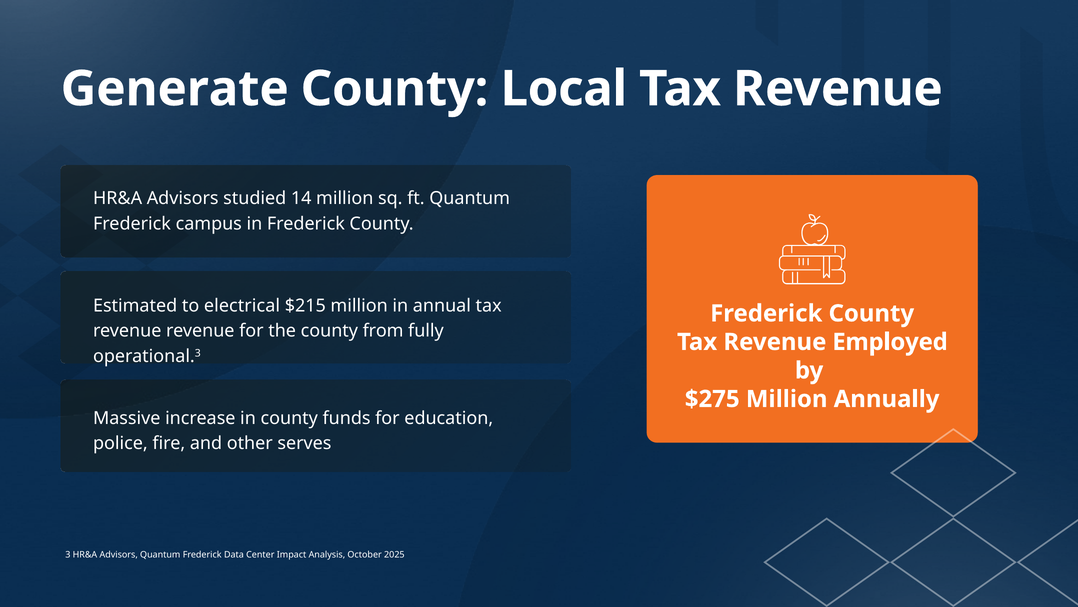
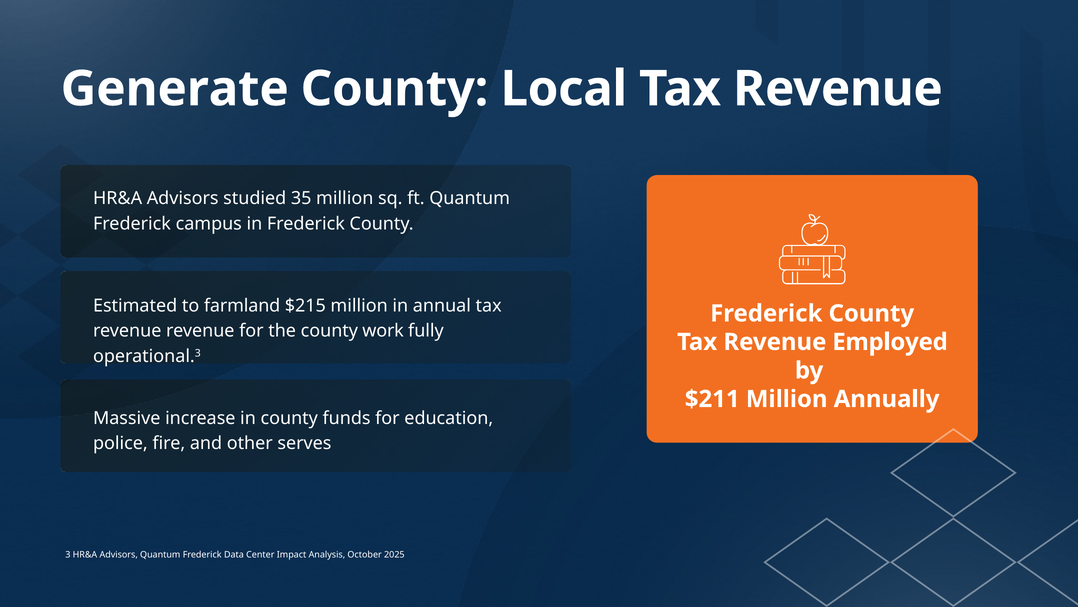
14: 14 -> 35
electrical: electrical -> farmland
from: from -> work
$275: $275 -> $211
